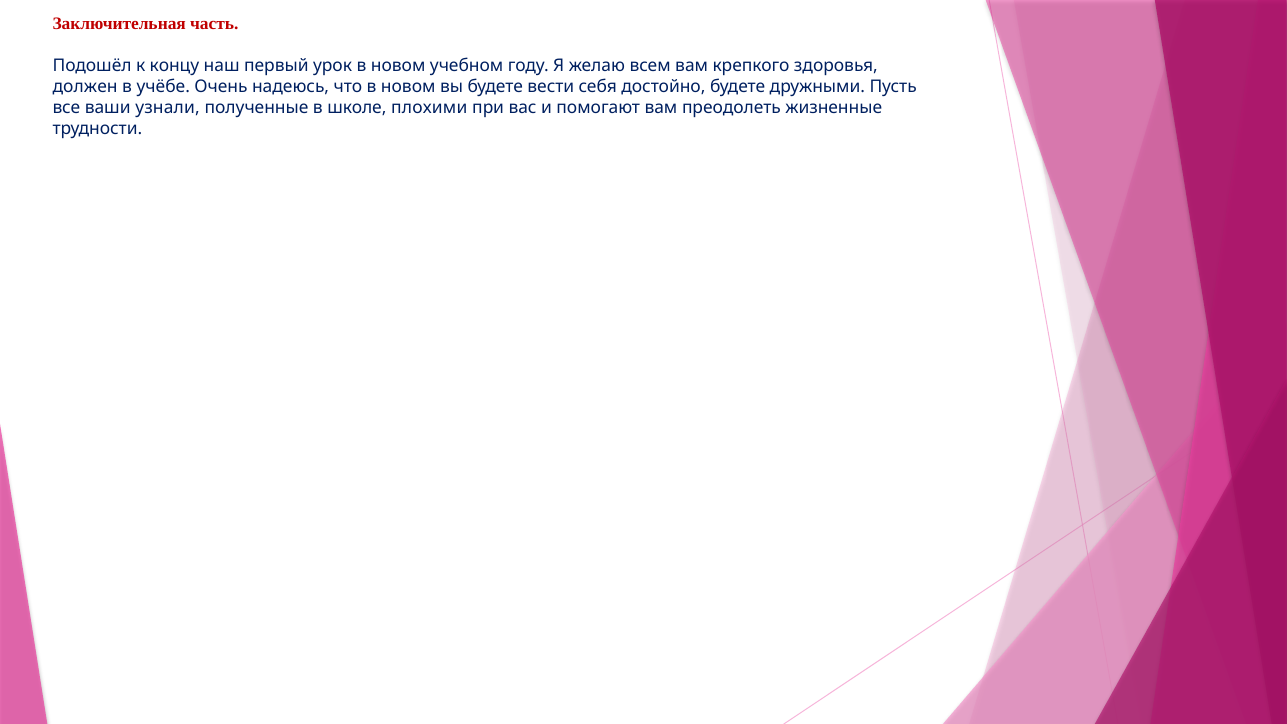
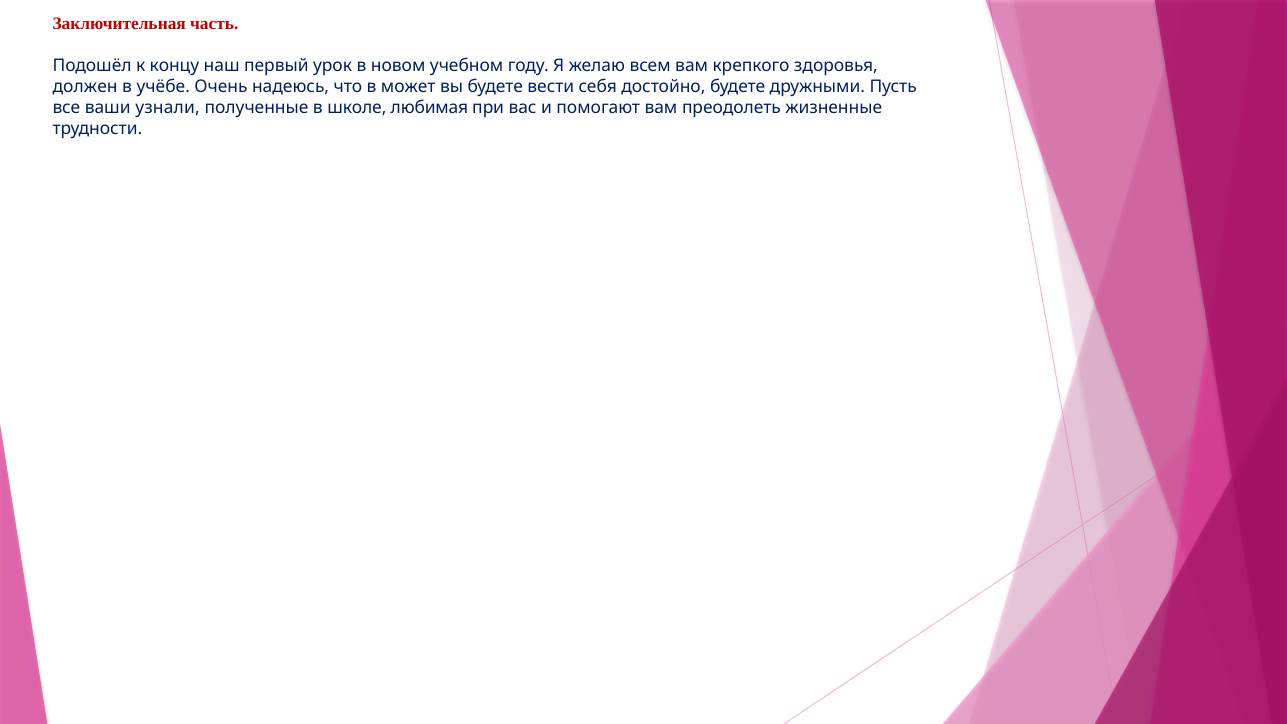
что в новом: новом -> может
плохими: плохими -> любимая
